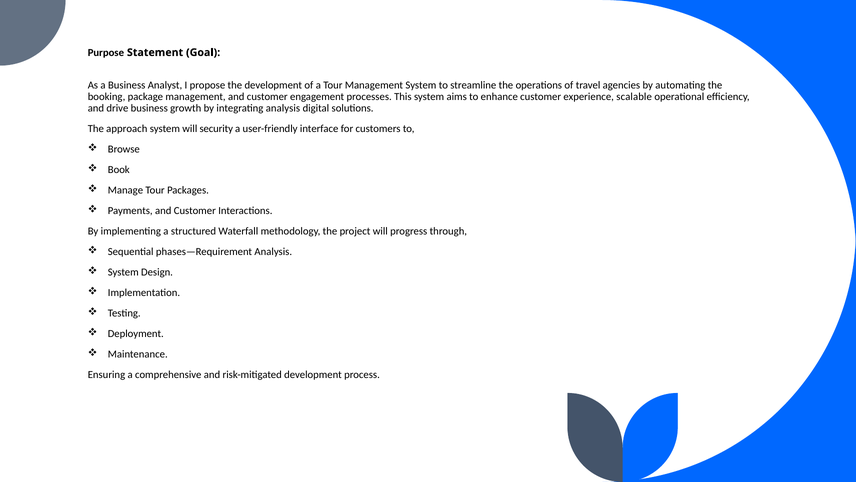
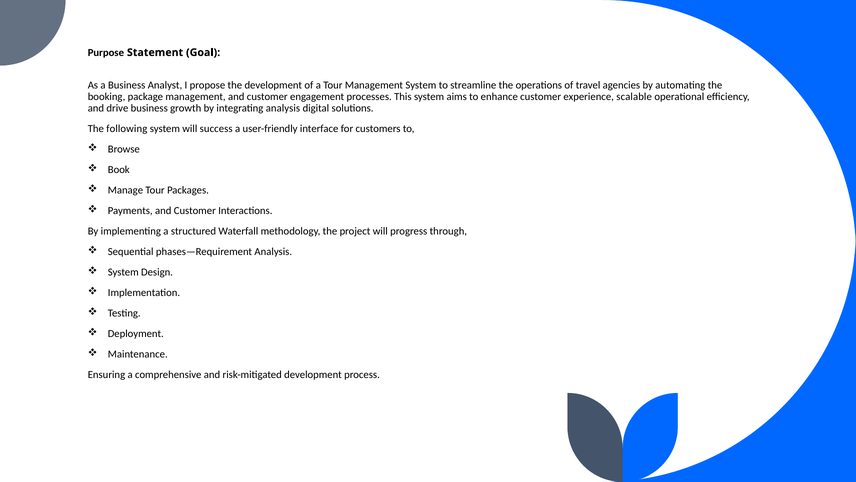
approach: approach -> following
security: security -> success
